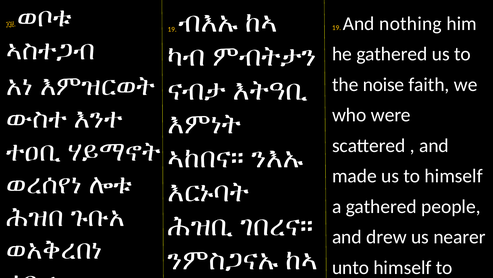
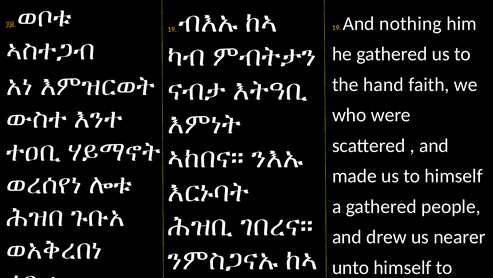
noise: noise -> hand
